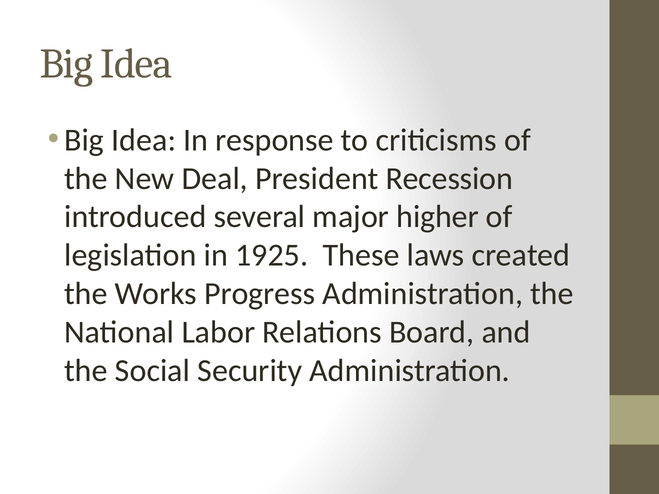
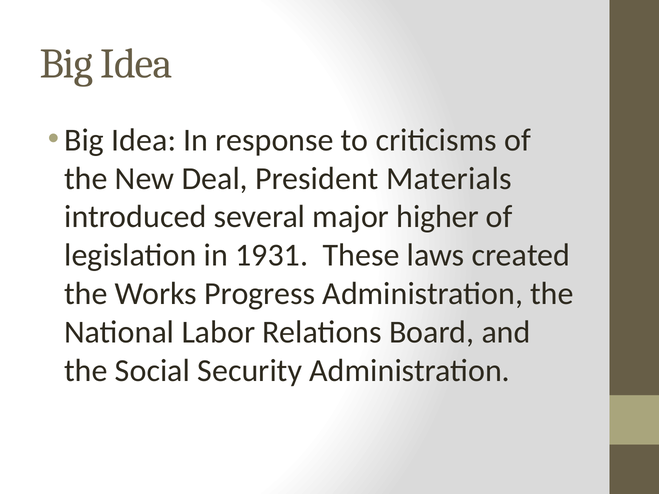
Recession: Recession -> Materials
1925: 1925 -> 1931
